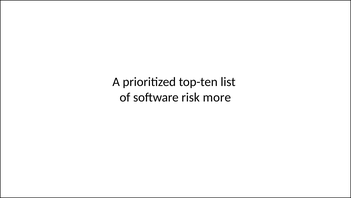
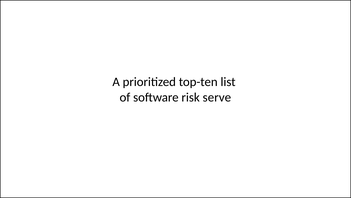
more: more -> serve
